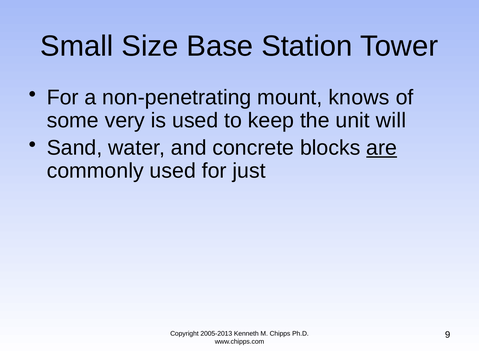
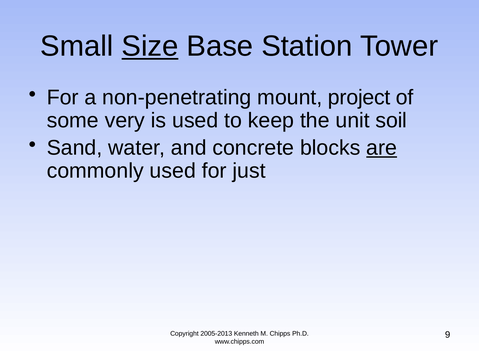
Size underline: none -> present
knows: knows -> project
will: will -> soil
